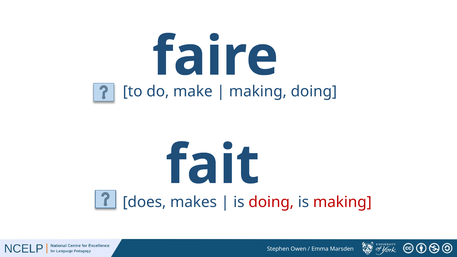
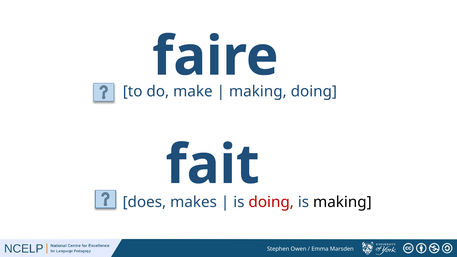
making at (342, 202) colour: red -> black
